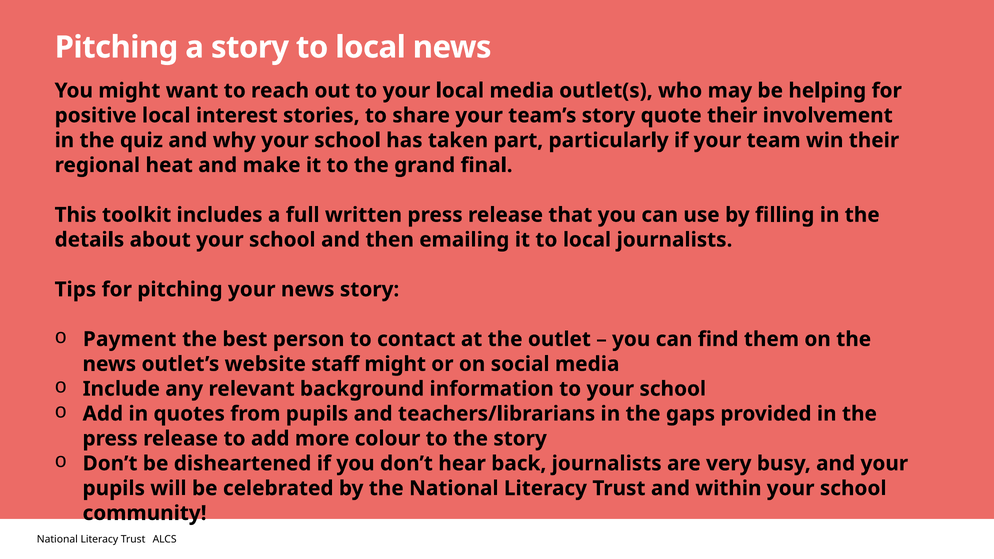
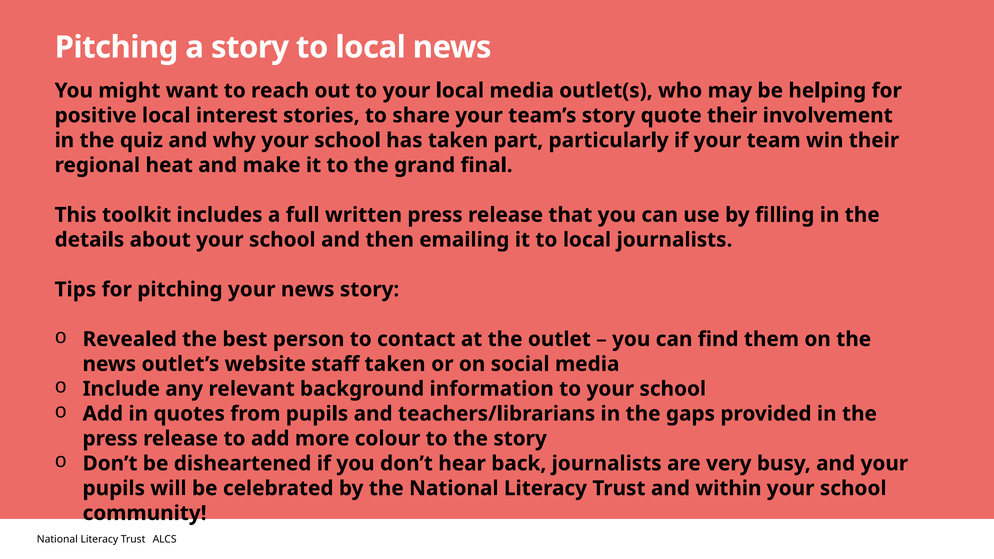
Payment: Payment -> Revealed
staff might: might -> taken
